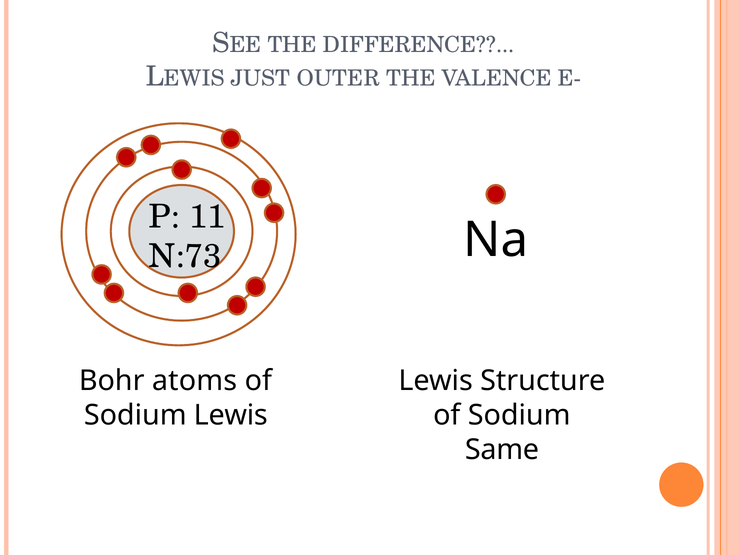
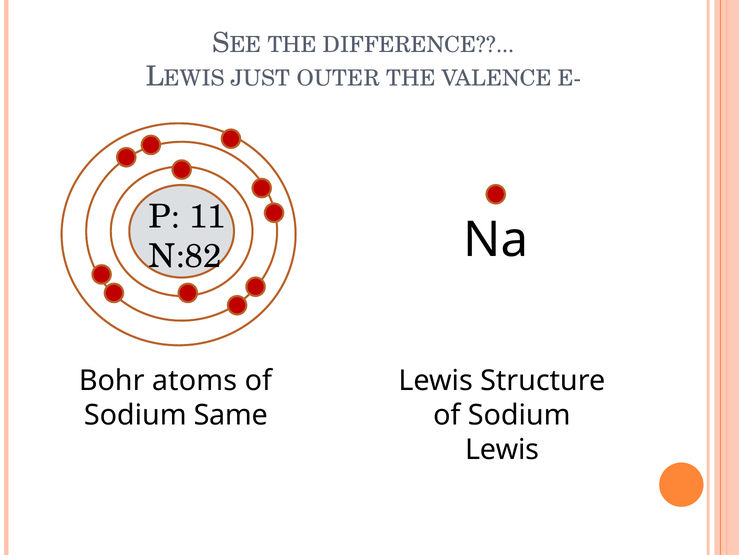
N:73: N:73 -> N:82
Sodium Lewis: Lewis -> Same
Same at (502, 449): Same -> Lewis
